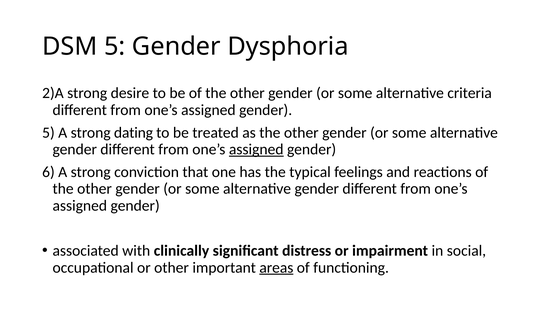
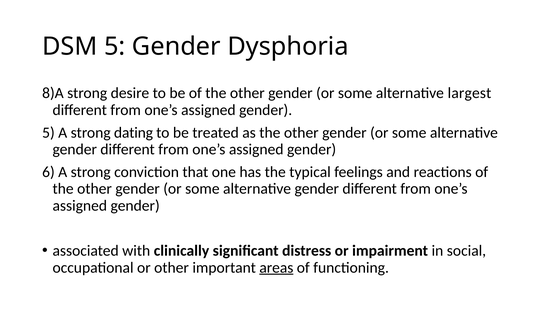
2)A: 2)A -> 8)A
criteria: criteria -> largest
assigned at (256, 149) underline: present -> none
